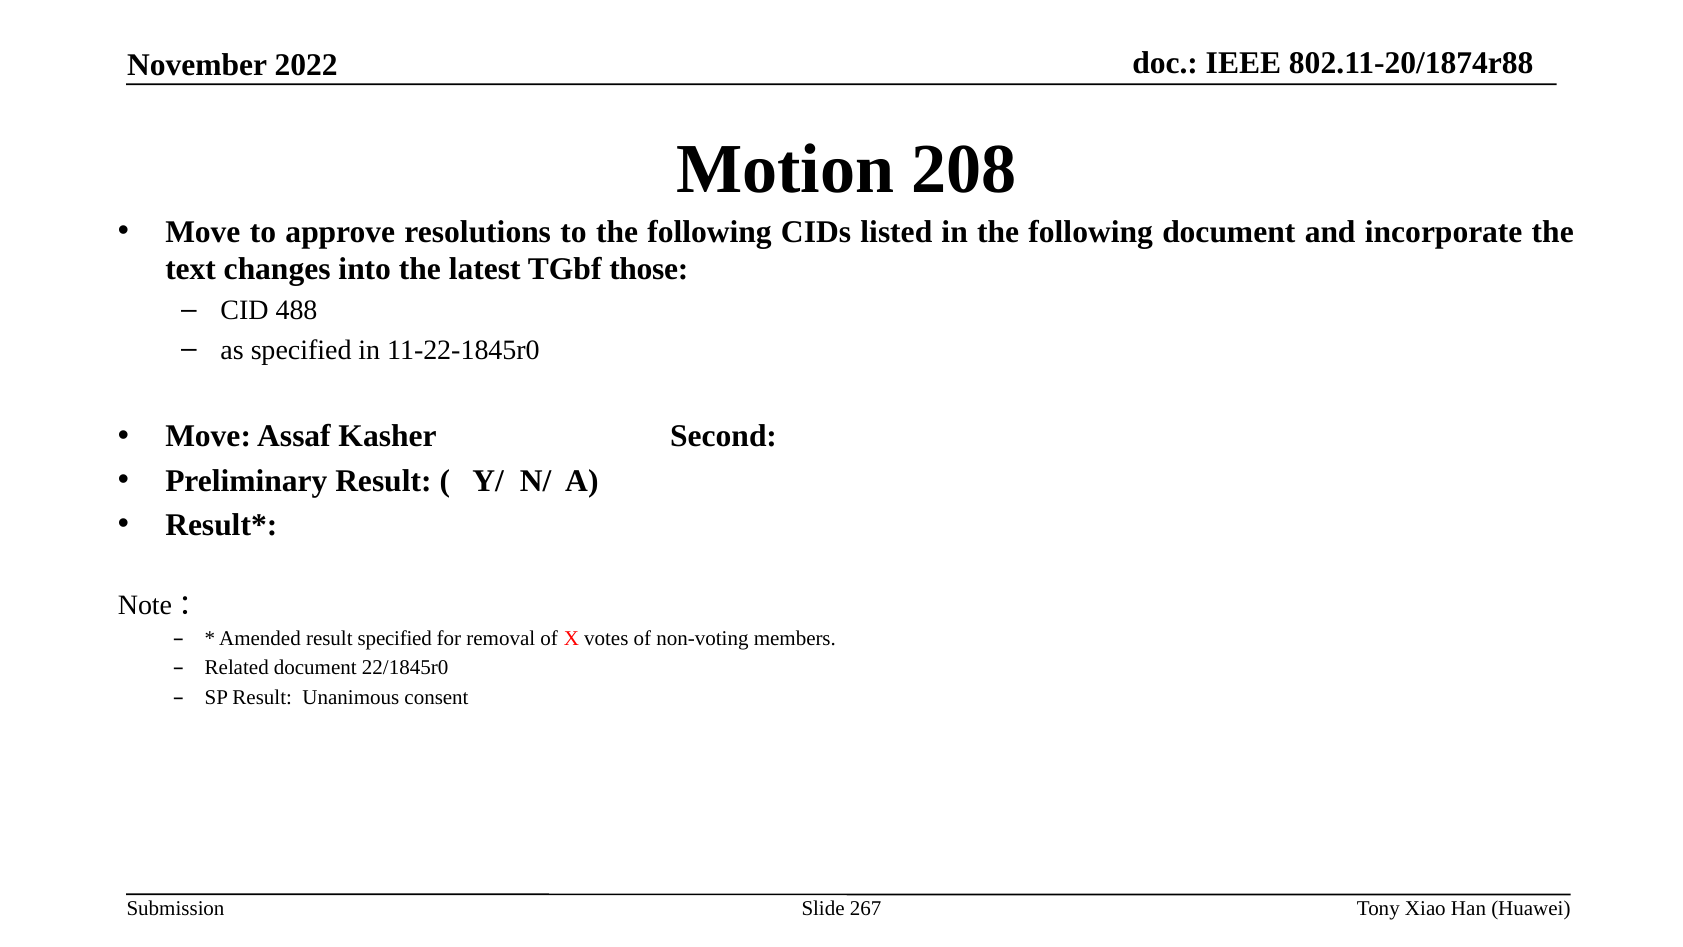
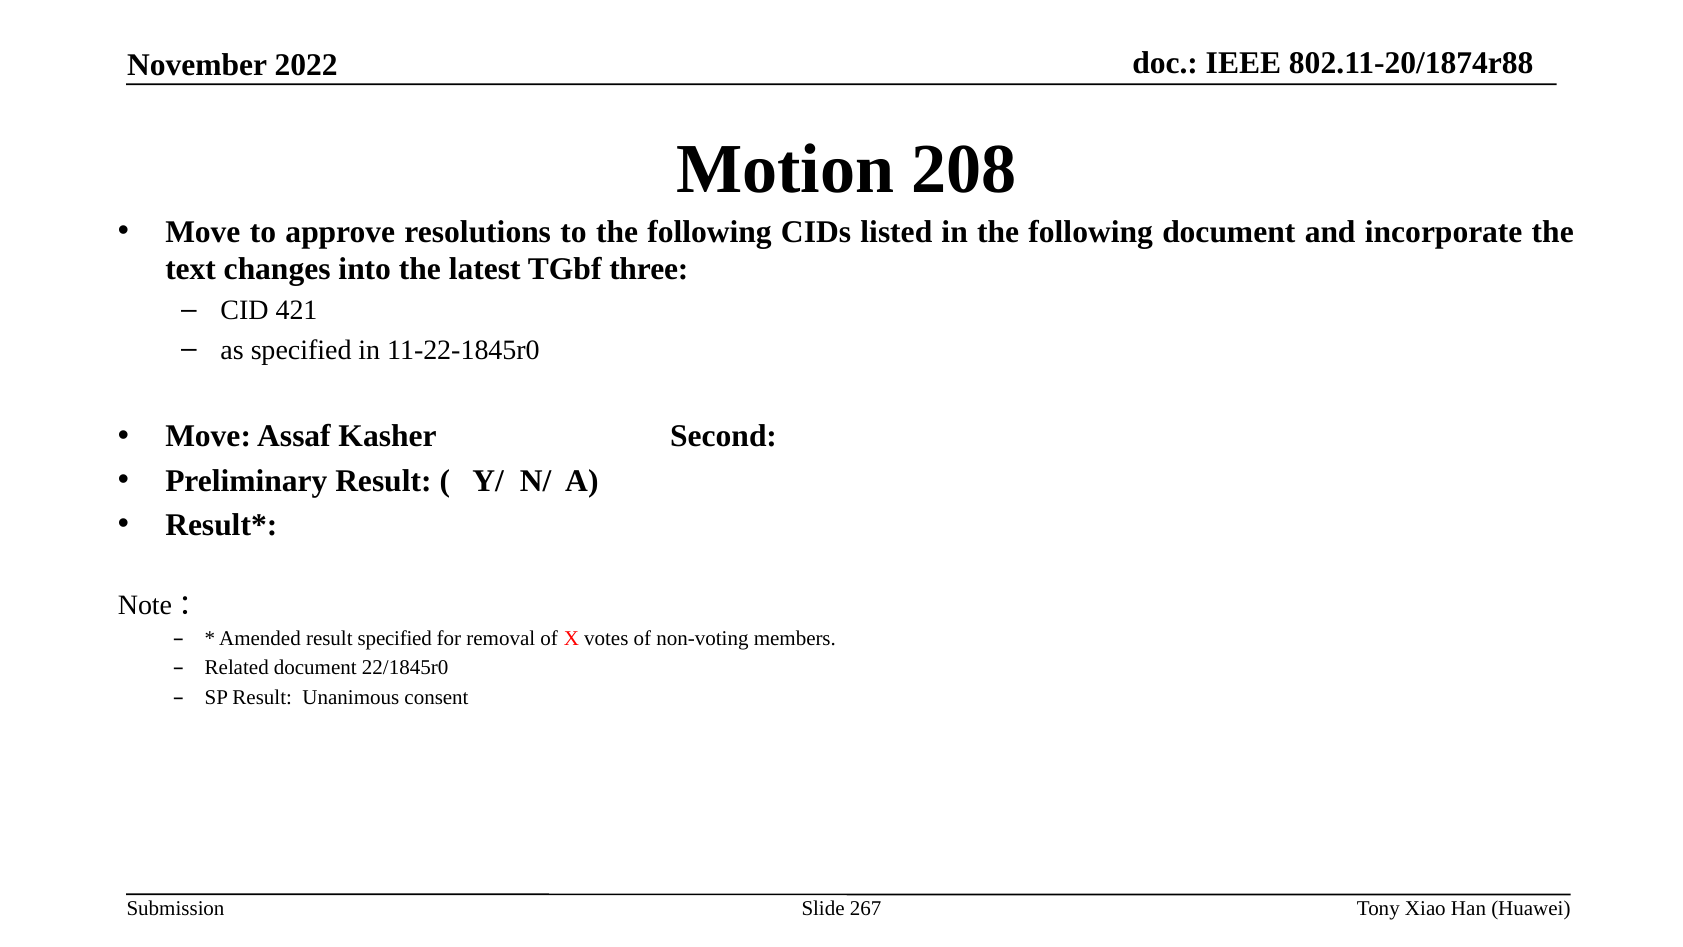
those: those -> three
488: 488 -> 421
